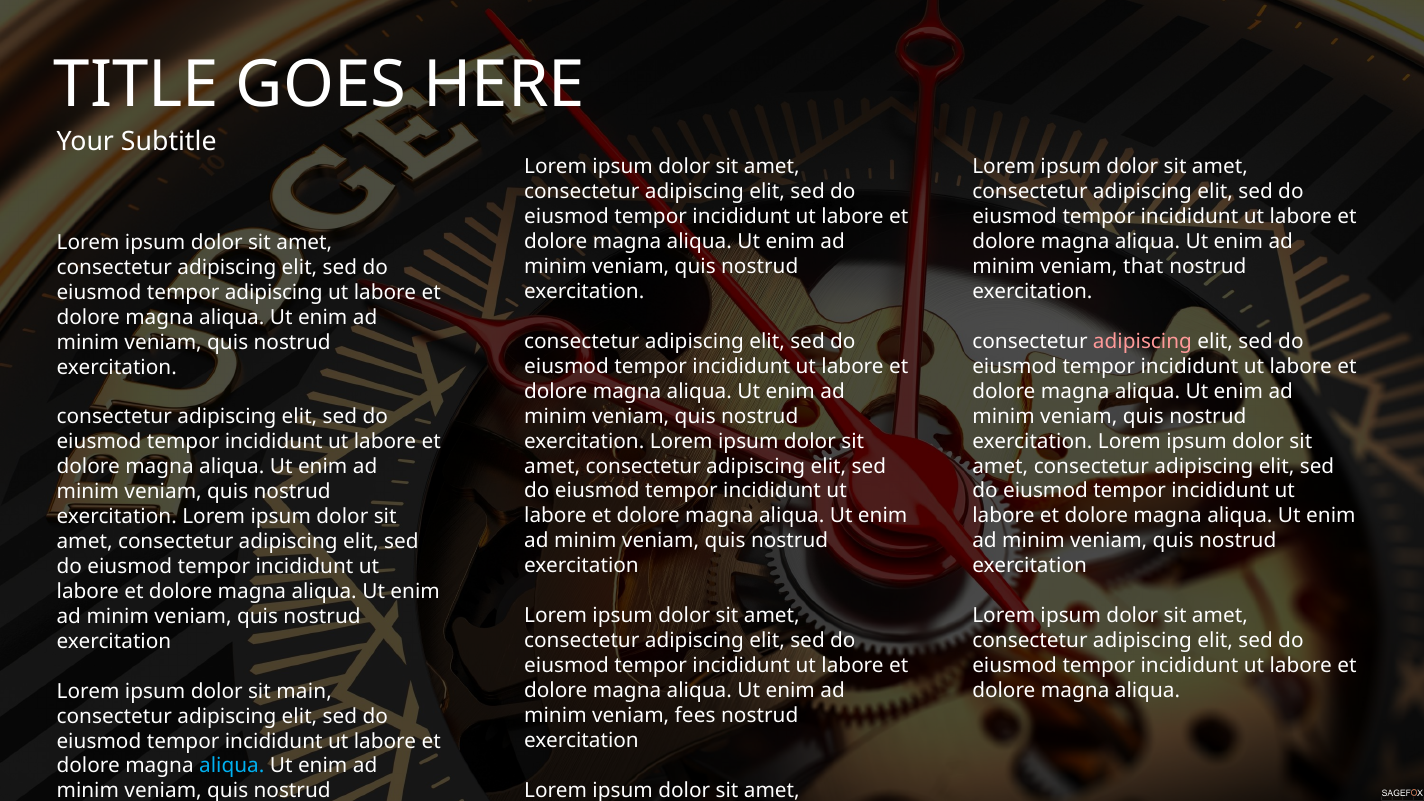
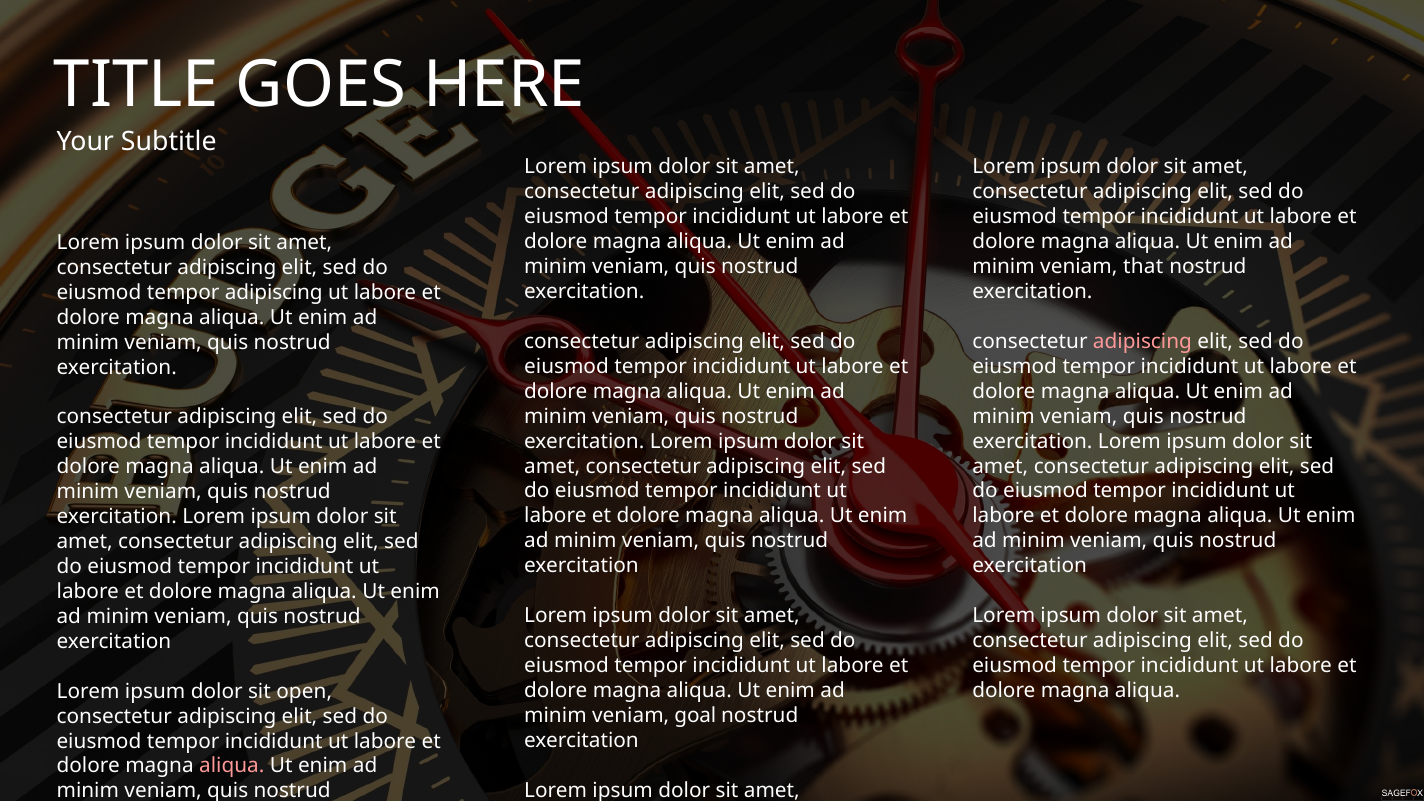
main: main -> open
fees: fees -> goal
aliqua at (232, 766) colour: light blue -> pink
